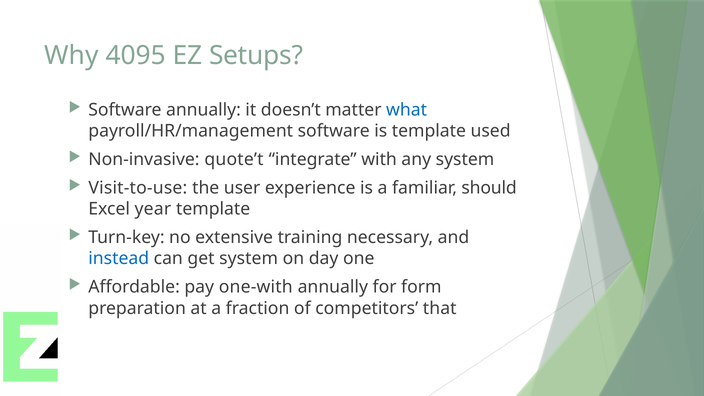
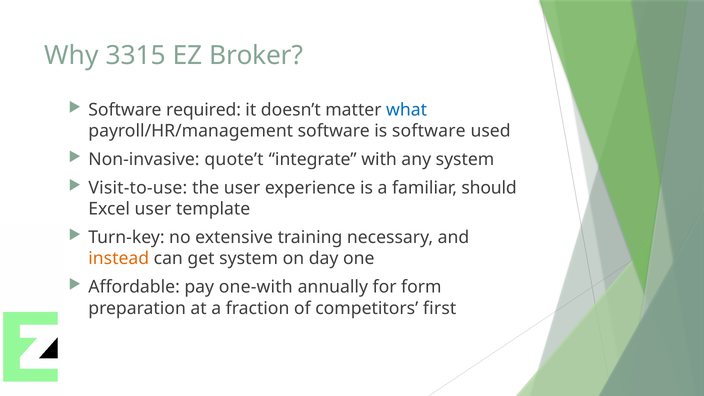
4095: 4095 -> 3315
Setups: Setups -> Broker
Software annually: annually -> required
is template: template -> software
Excel year: year -> user
instead colour: blue -> orange
that: that -> first
